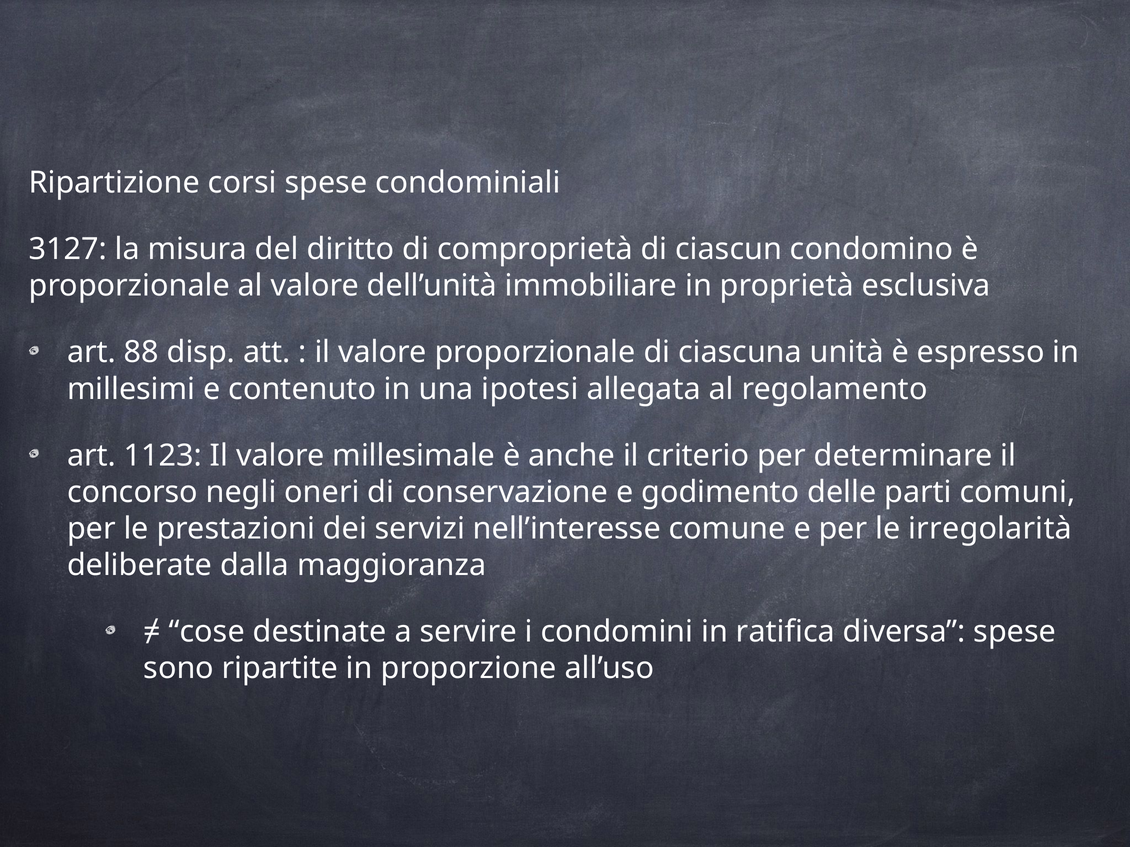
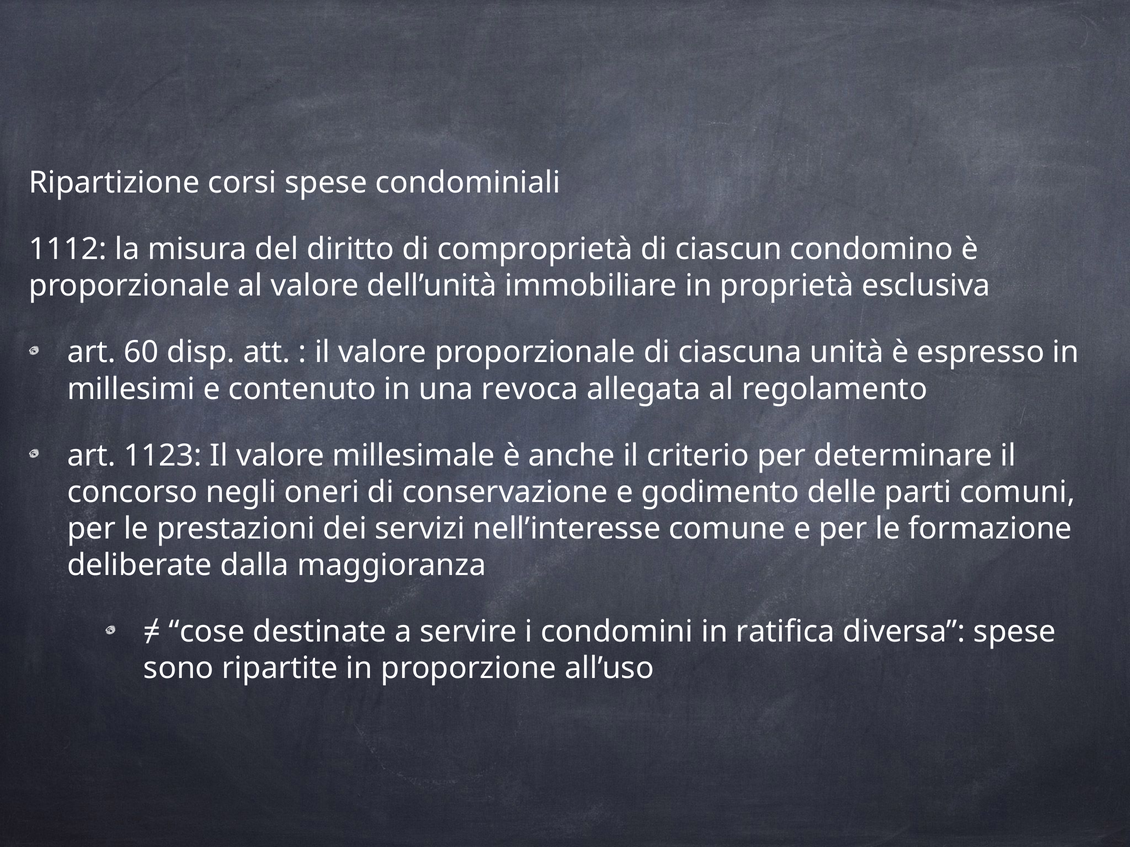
3127: 3127 -> 1112
88: 88 -> 60
ipotesi: ipotesi -> revoca
irregolarità: irregolarità -> formazione
